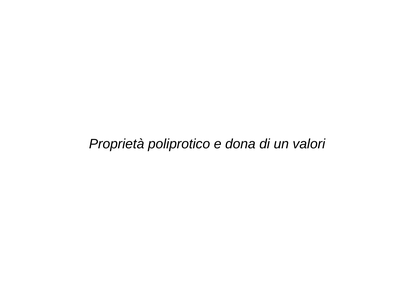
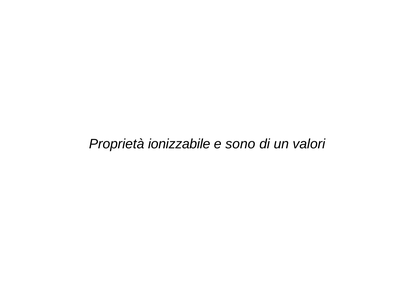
poliprotico: poliprotico -> ionizzabile
dona: dona -> sono
